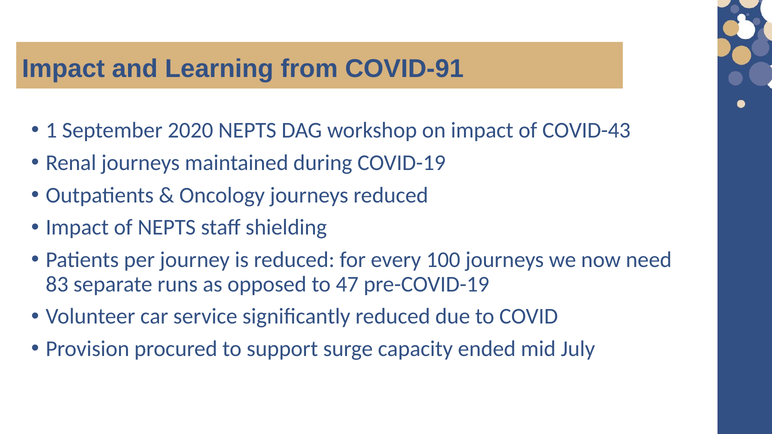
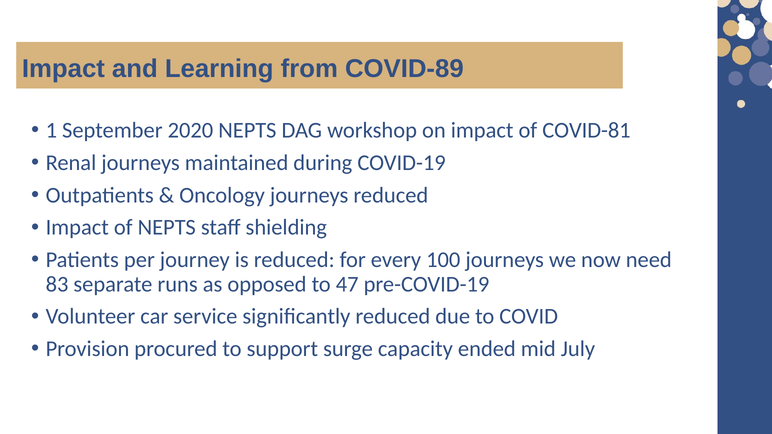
COVID-91: COVID-91 -> COVID-89
COVID-43: COVID-43 -> COVID-81
